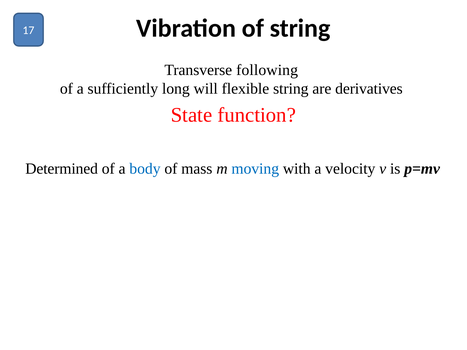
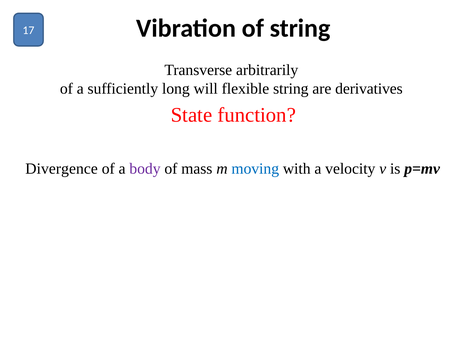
following: following -> arbitrarily
Determined: Determined -> Divergence
body colour: blue -> purple
